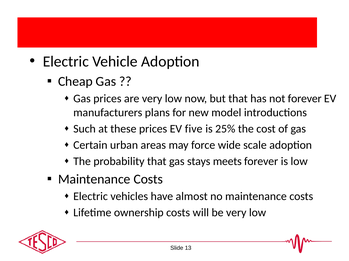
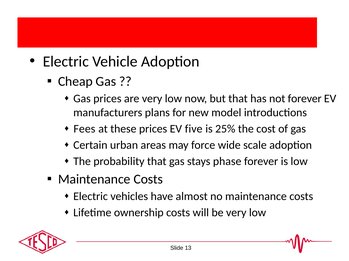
Such: Such -> Fees
meets: meets -> phase
